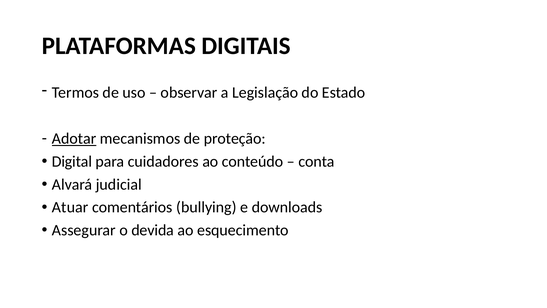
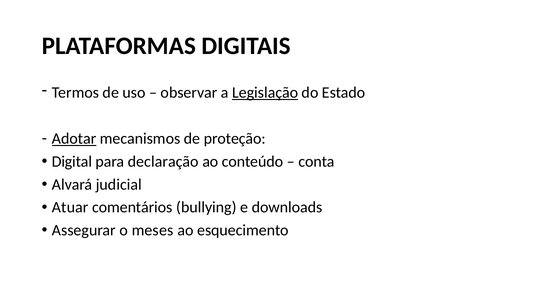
Legislação underline: none -> present
cuidadores: cuidadores -> declaração
devida: devida -> meses
